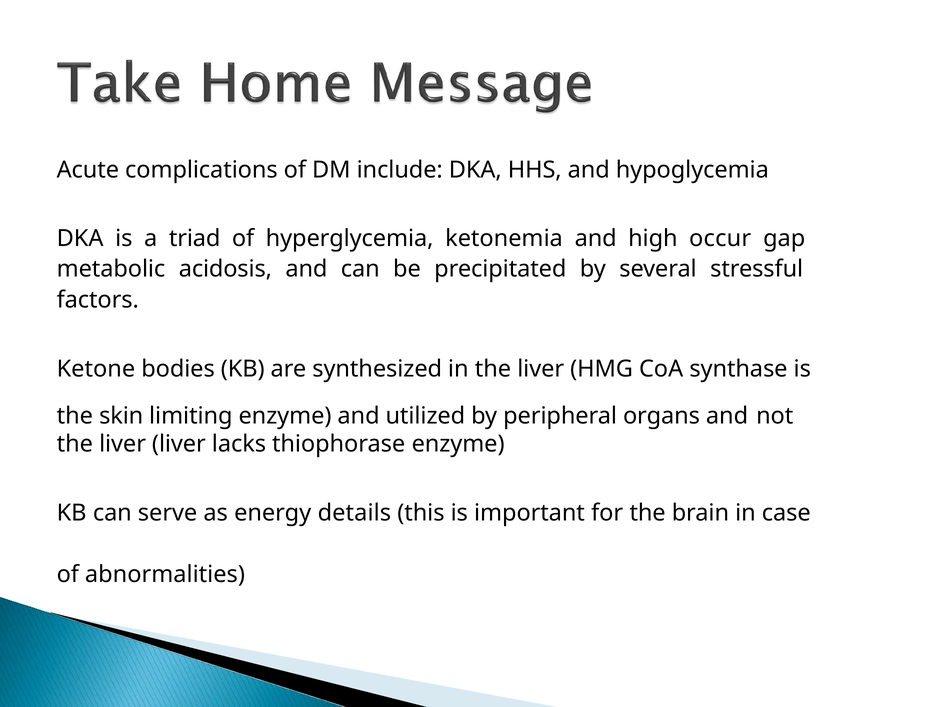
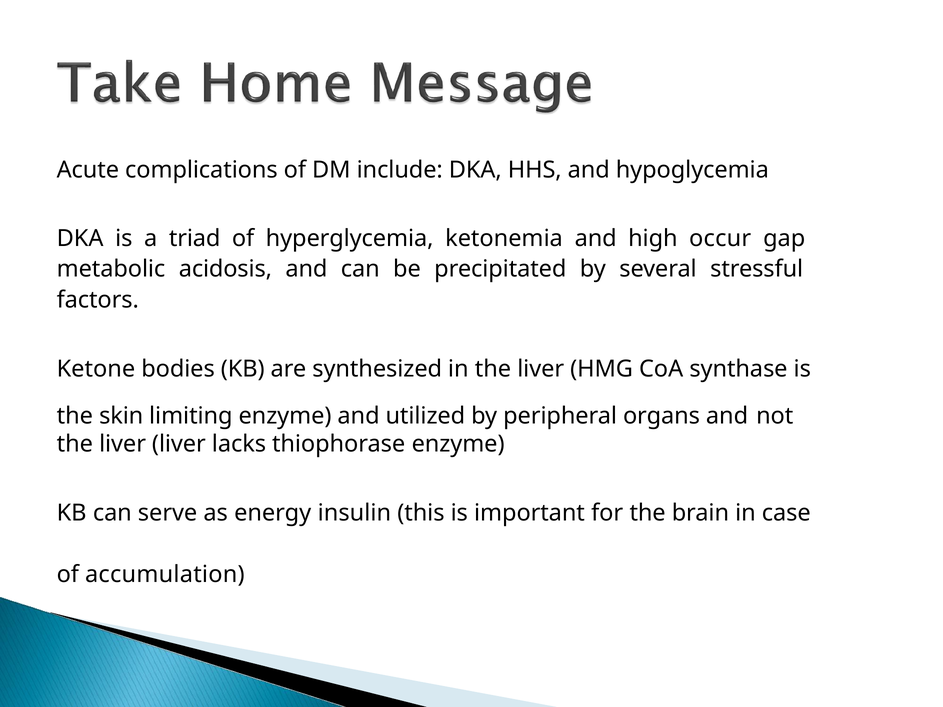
details: details -> insulin
abnormalities: abnormalities -> accumulation
